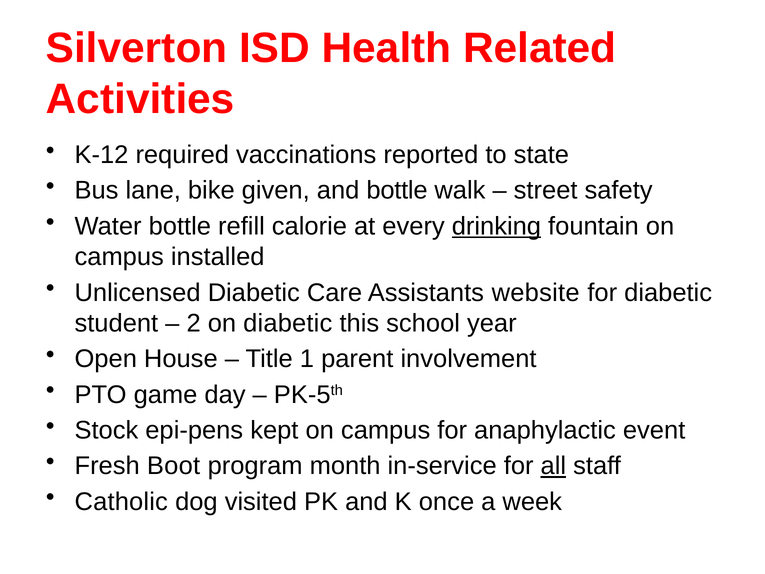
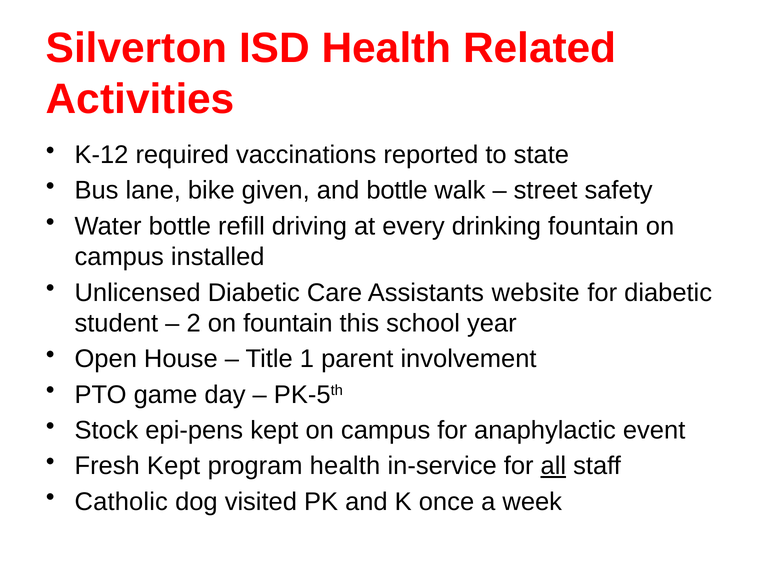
calorie: calorie -> driving
drinking underline: present -> none
on diabetic: diabetic -> fountain
Fresh Boot: Boot -> Kept
program month: month -> health
